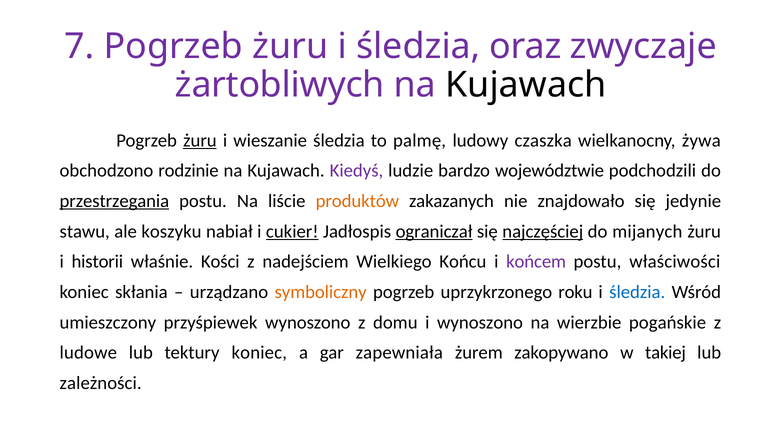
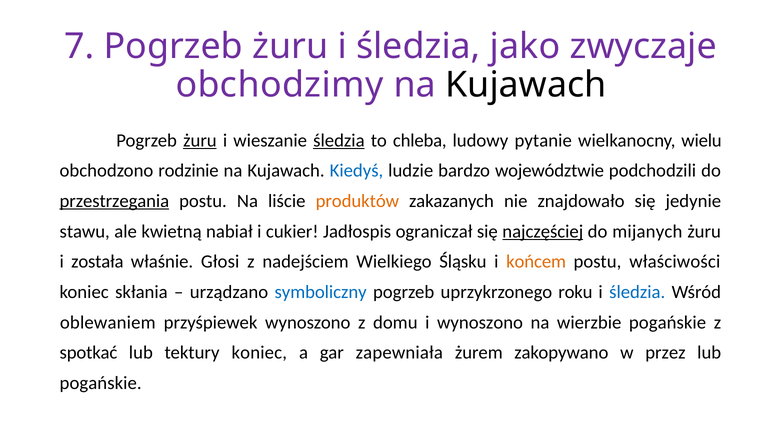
oraz: oraz -> jako
żartobliwych: żartobliwych -> obchodzimy
śledzia at (339, 140) underline: none -> present
palmę: palmę -> chleba
czaszka: czaszka -> pytanie
żywa: żywa -> wielu
Kiedyś colour: purple -> blue
koszyku: koszyku -> kwietną
cukier underline: present -> none
ograniczał underline: present -> none
historii: historii -> została
Kości: Kości -> Głosi
Końcu: Końcu -> Śląsku
końcem colour: purple -> orange
symboliczny colour: orange -> blue
umieszczony: umieszczony -> oblewaniem
ludowe: ludowe -> spotkać
takiej: takiej -> przez
zależności at (101, 383): zależności -> pogańskie
